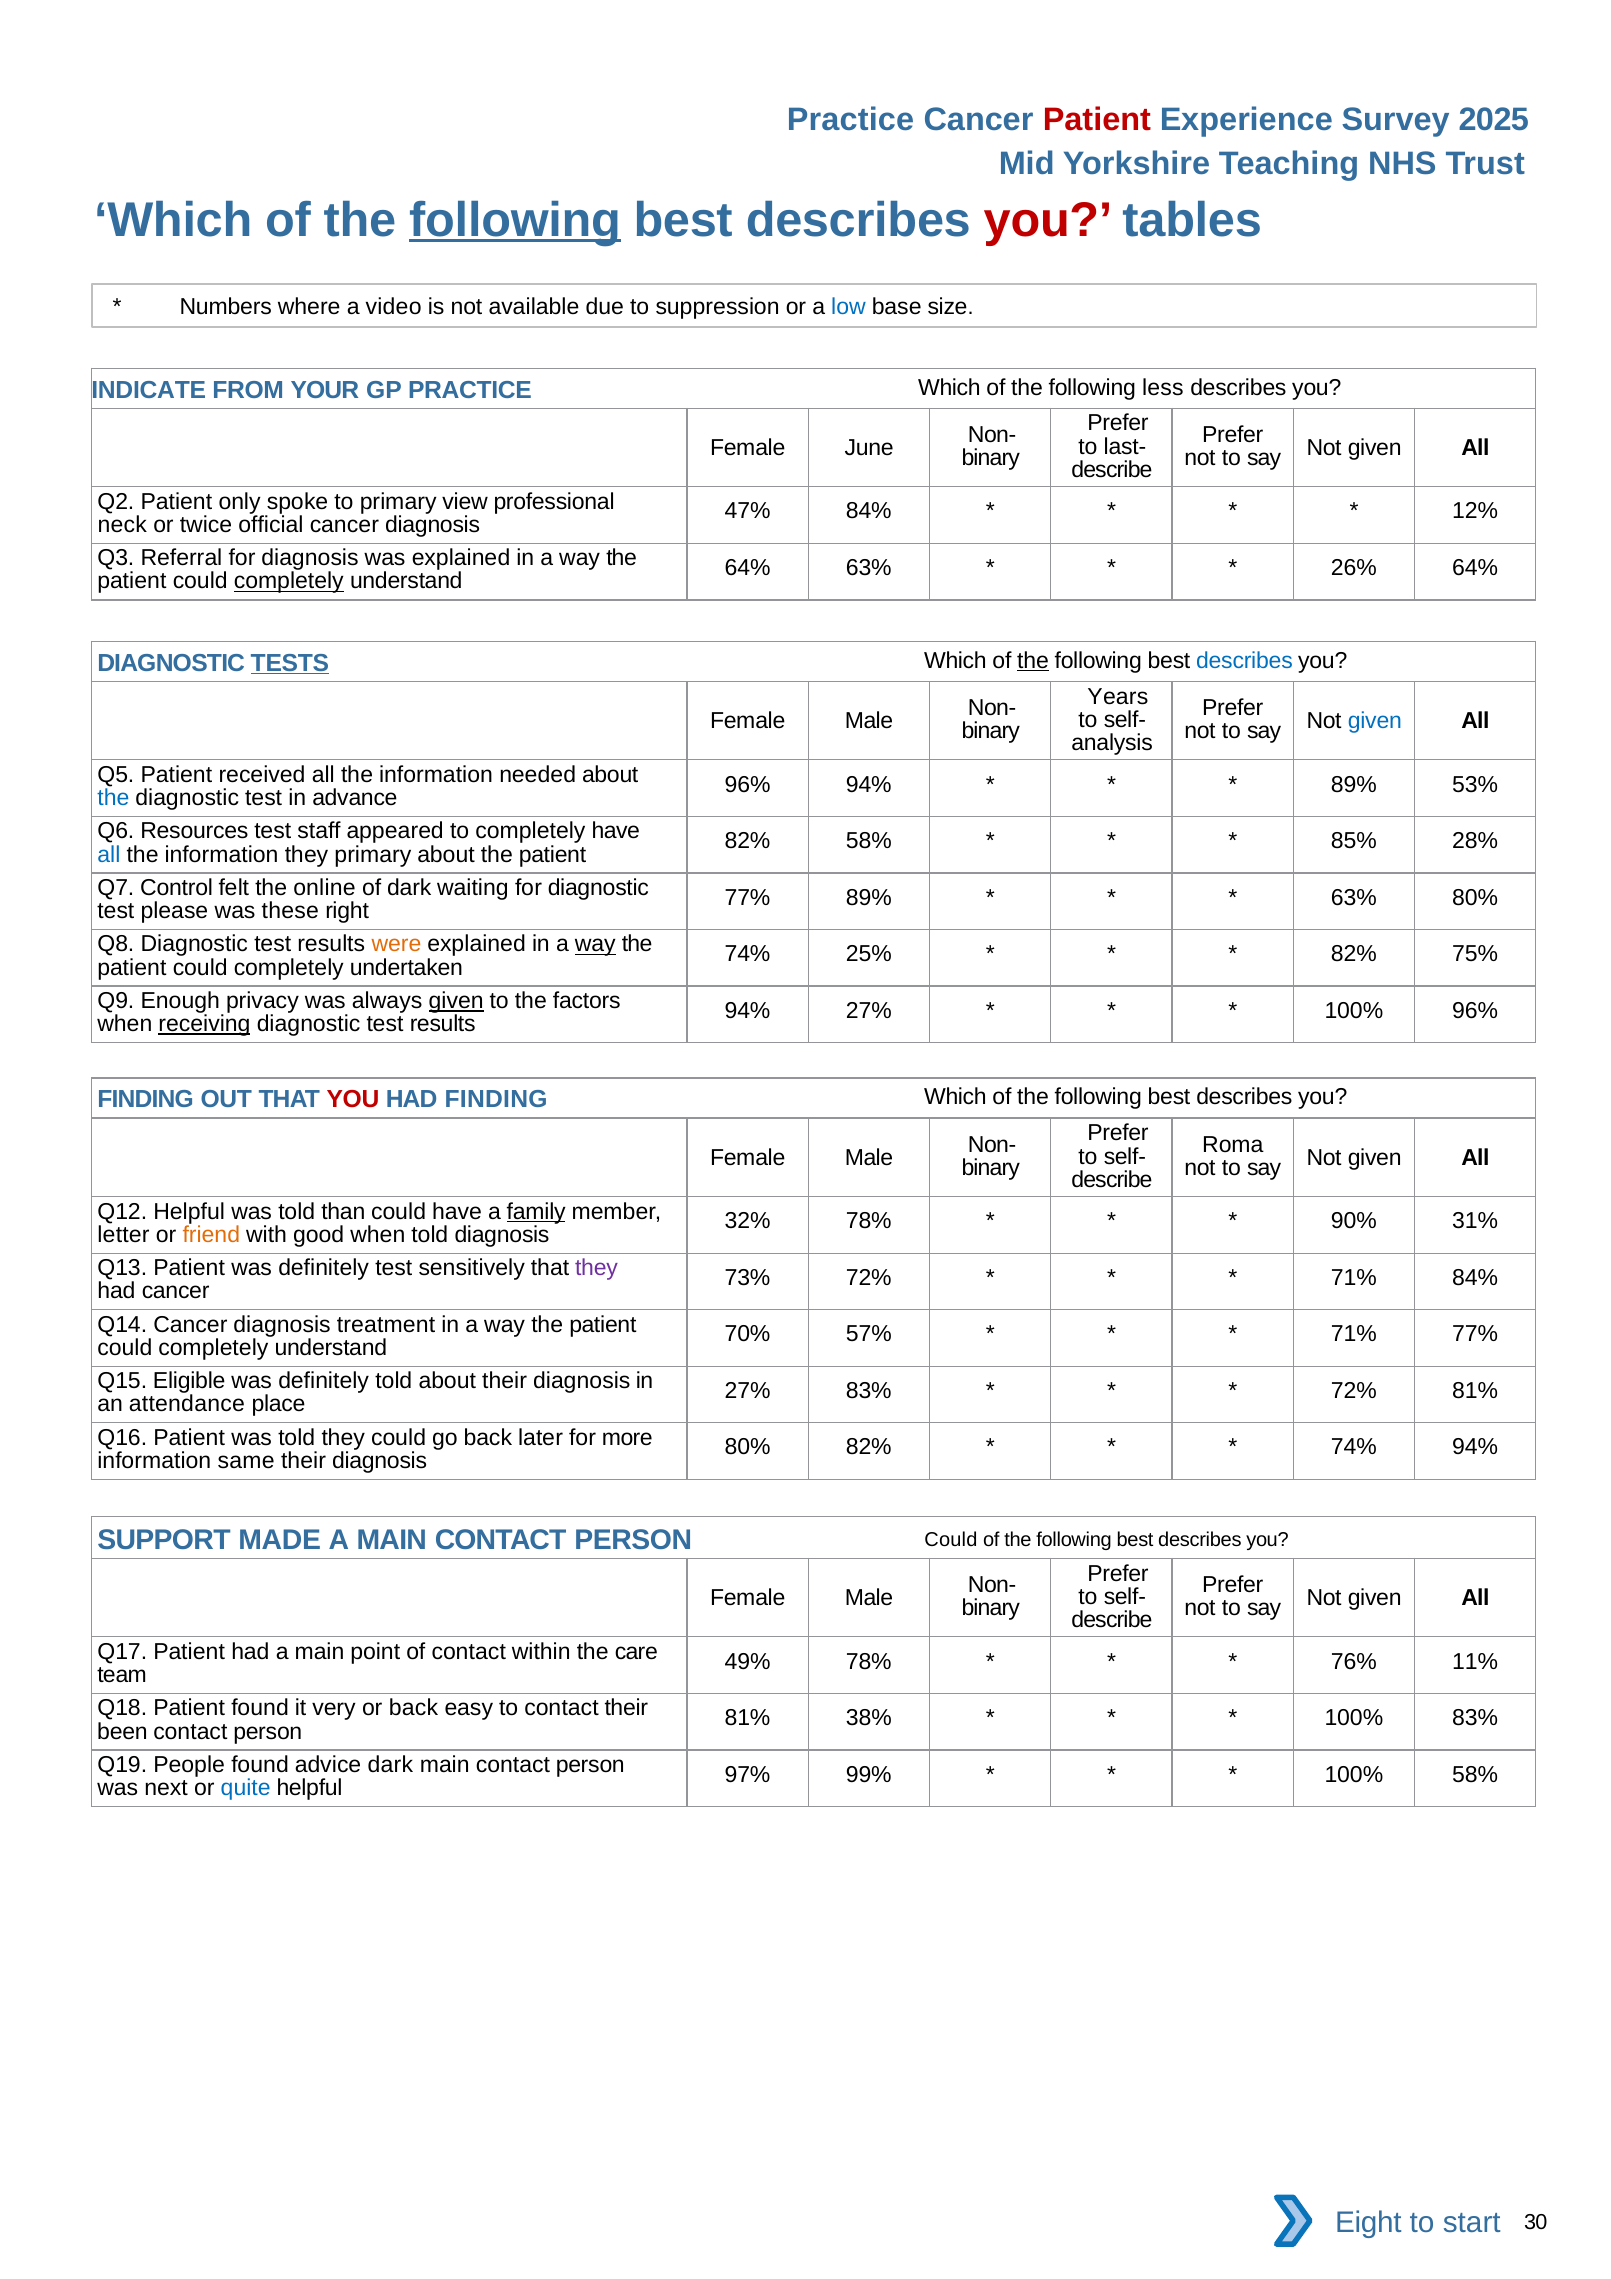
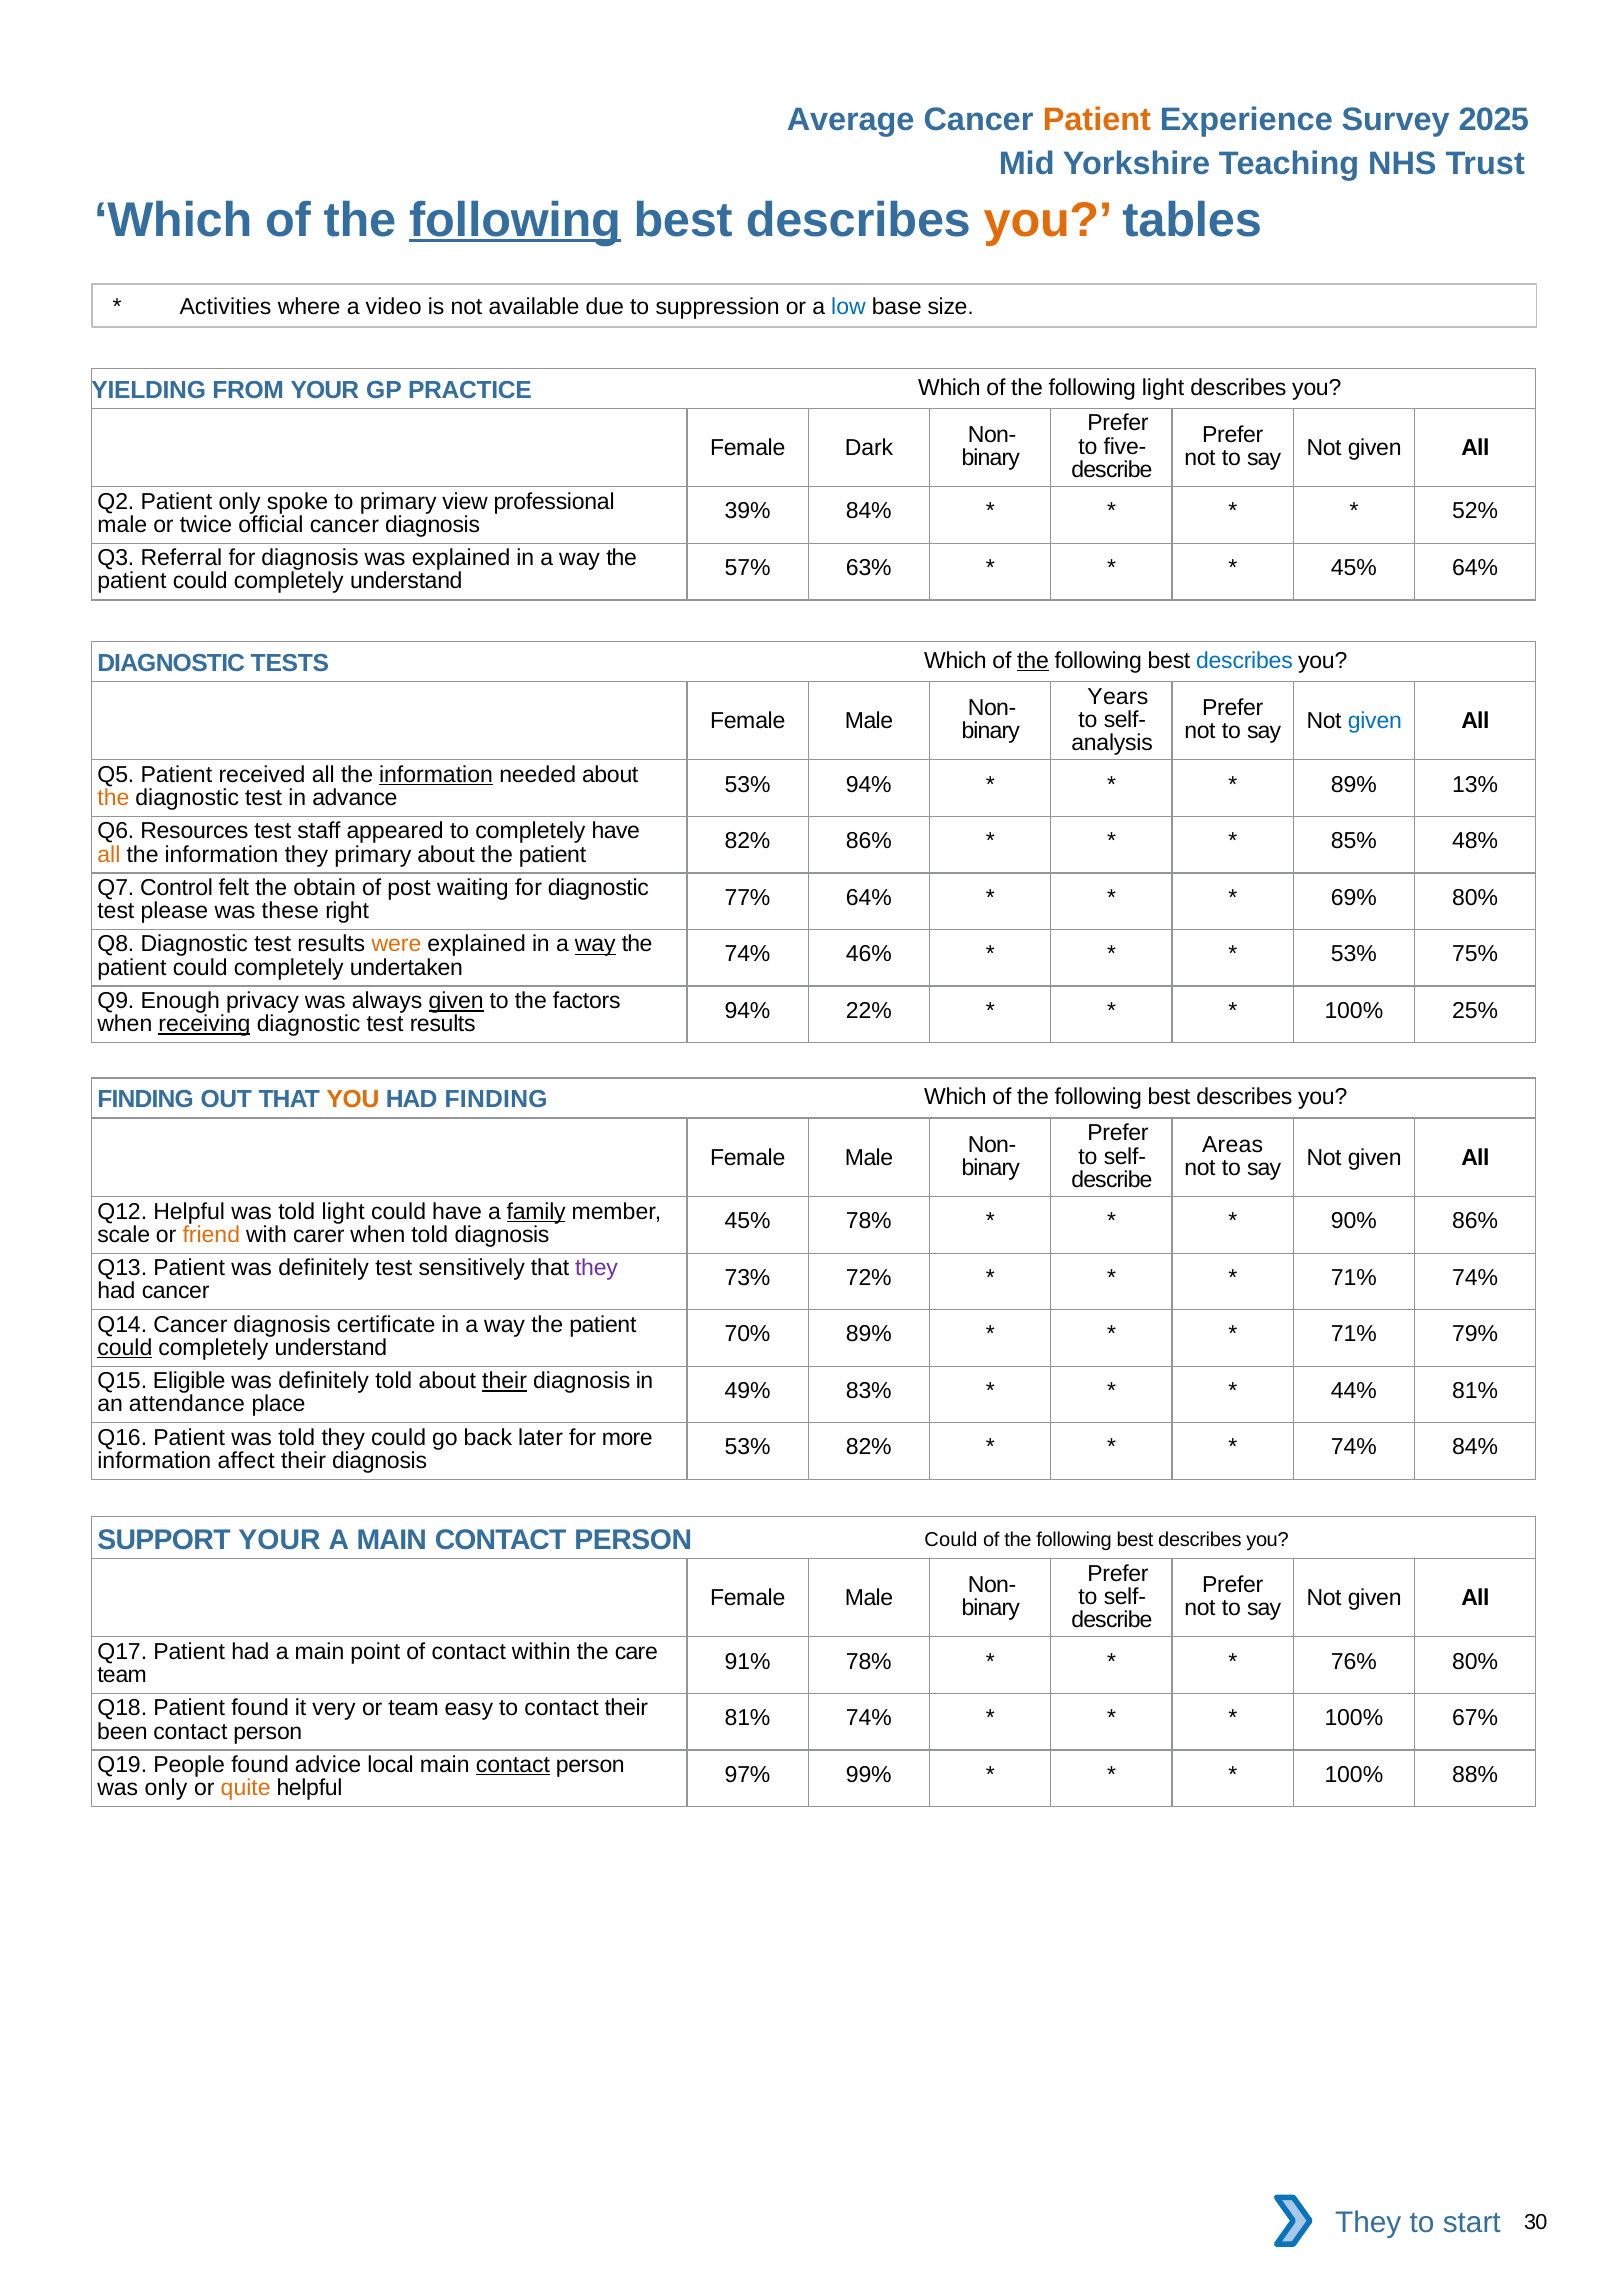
Practice at (851, 120): Practice -> Average
Patient at (1097, 120) colour: red -> orange
you at (1048, 220) colour: red -> orange
Numbers: Numbers -> Activities
INDICATE: INDICATE -> YIELDING
following less: less -> light
last-: last- -> five-
June: June -> Dark
47%: 47% -> 39%
12%: 12% -> 52%
neck at (122, 525): neck -> male
64% at (748, 568): 64% -> 57%
26% at (1354, 568): 26% -> 45%
completely at (289, 582) underline: present -> none
TESTS underline: present -> none
information at (436, 775) underline: none -> present
96% at (748, 785): 96% -> 53%
53%: 53% -> 13%
the at (113, 798) colour: blue -> orange
82% 58%: 58% -> 86%
28%: 28% -> 48%
all at (109, 855) colour: blue -> orange
online: online -> obtain
of dark: dark -> post
77% 89%: 89% -> 64%
63% at (1354, 898): 63% -> 69%
25%: 25% -> 46%
82% at (1354, 954): 82% -> 53%
94% 27%: 27% -> 22%
100% 96%: 96% -> 25%
YOU at (353, 1100) colour: red -> orange
Roma: Roma -> Areas
told than: than -> light
32% at (748, 1222): 32% -> 45%
90% 31%: 31% -> 86%
letter: letter -> scale
good: good -> carer
71% 84%: 84% -> 74%
treatment: treatment -> certificate
70% 57%: 57% -> 89%
71% 77%: 77% -> 79%
could at (125, 1348) underline: none -> present
their at (505, 1382) underline: none -> present
27% at (748, 1391): 27% -> 49%
72% at (1354, 1391): 72% -> 44%
80% at (748, 1448): 80% -> 53%
74% 94%: 94% -> 84%
same: same -> affect
SUPPORT MADE: MADE -> YOUR
49%: 49% -> 91%
76% 11%: 11% -> 80%
or back: back -> team
81% 38%: 38% -> 74%
100% 83%: 83% -> 67%
advice dark: dark -> local
contact at (513, 1765) underline: none -> present
100% 58%: 58% -> 88%
was next: next -> only
quite colour: blue -> orange
Eight at (1368, 2223): Eight -> They
